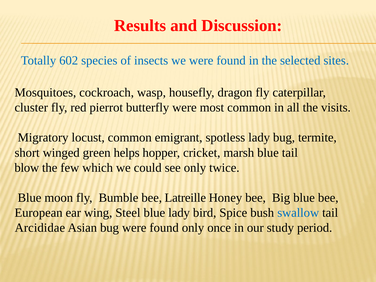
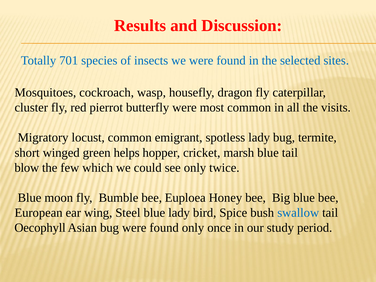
602: 602 -> 701
Latreille: Latreille -> Euploea
Arcididae: Arcididae -> Oecophyll
